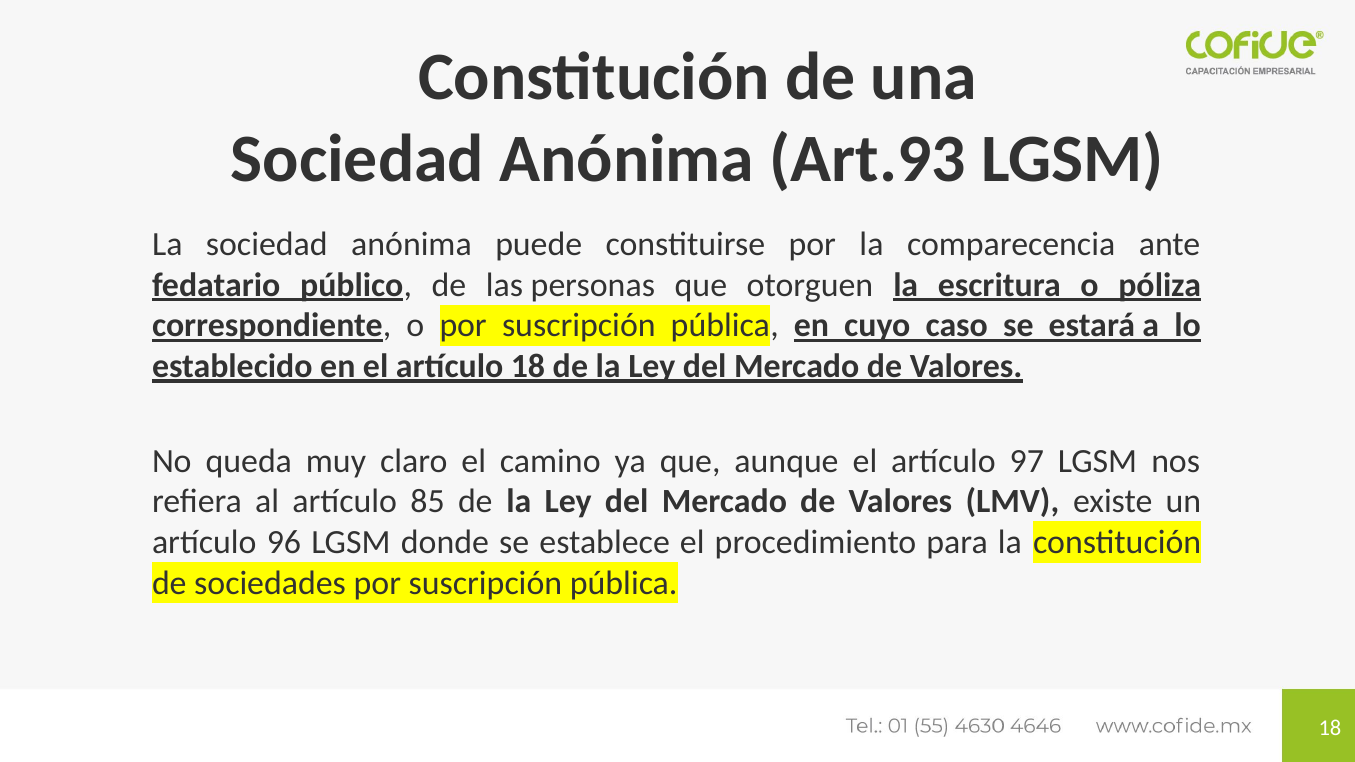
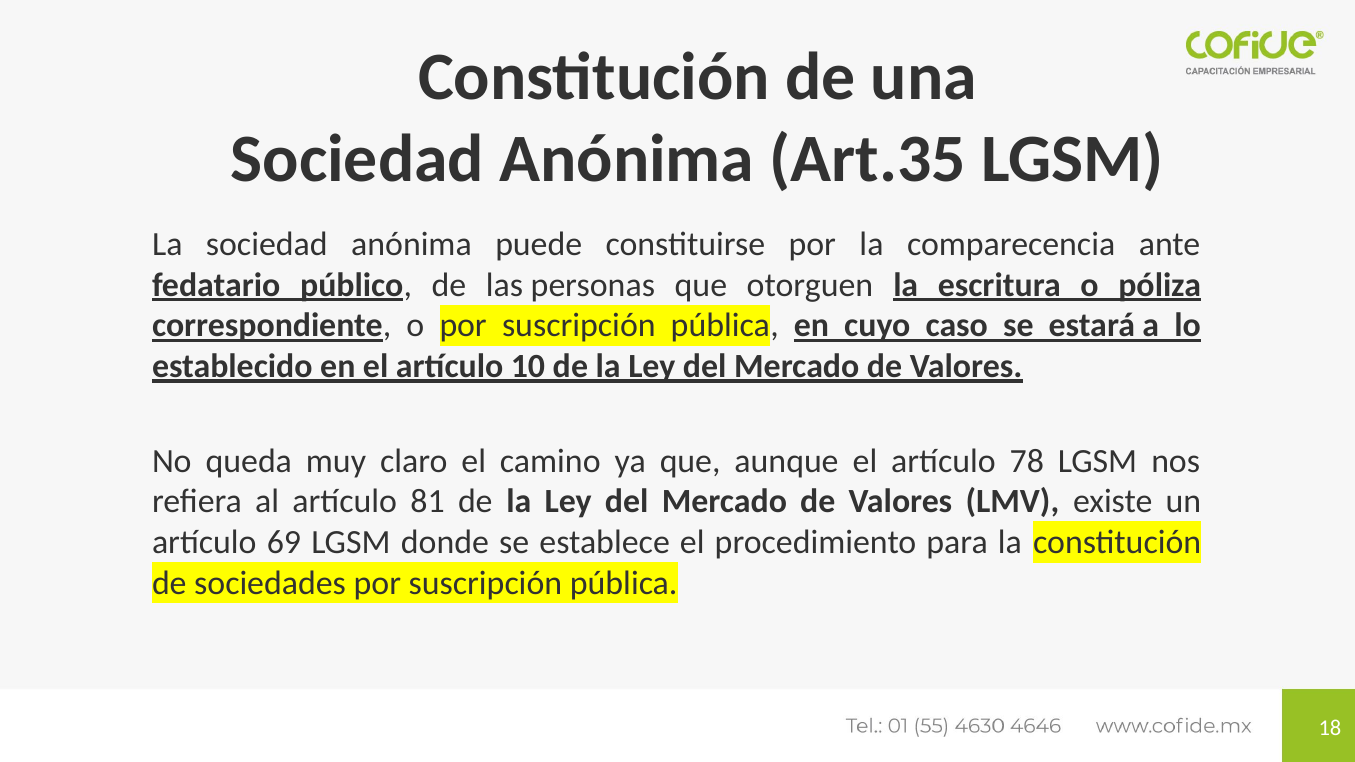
Art.93: Art.93 -> Art.35
artículo 18: 18 -> 10
97: 97 -> 78
85: 85 -> 81
96: 96 -> 69
